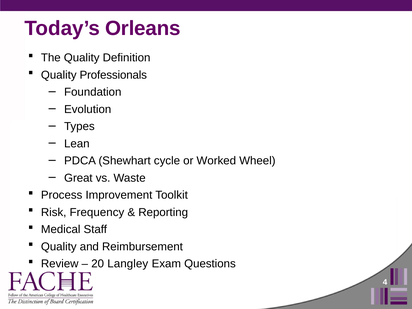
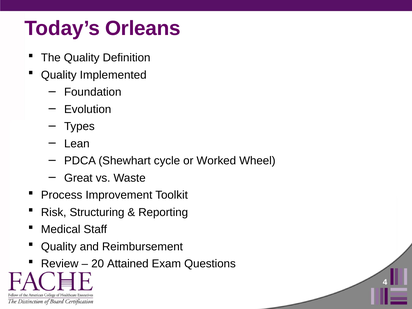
Professionals: Professionals -> Implemented
Frequency: Frequency -> Structuring
Langley: Langley -> Attained
